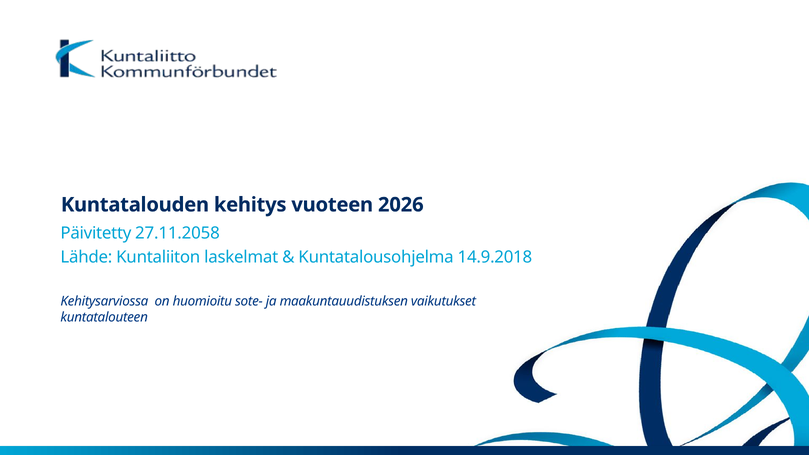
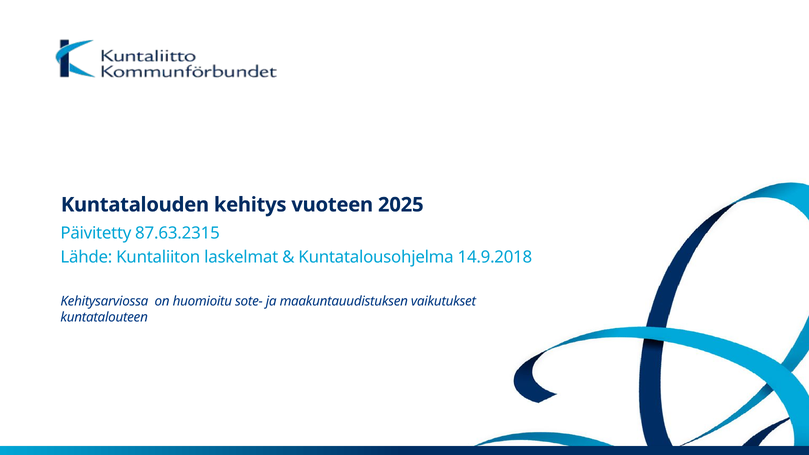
2026: 2026 -> 2025
27.11.2058: 27.11.2058 -> 87.63.2315
